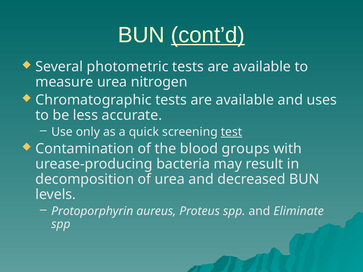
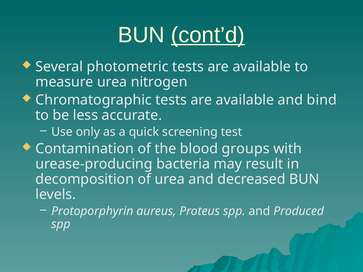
uses: uses -> bind
test underline: present -> none
Eliminate: Eliminate -> Produced
